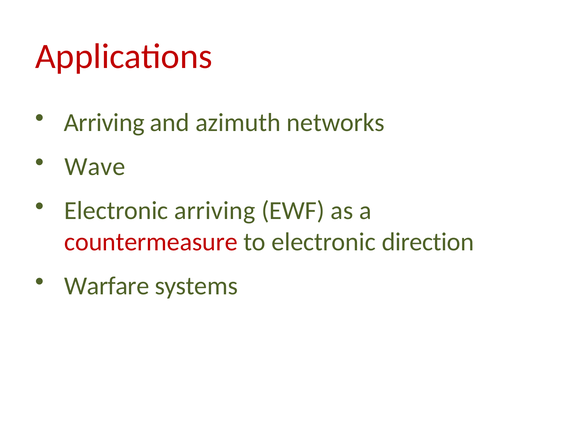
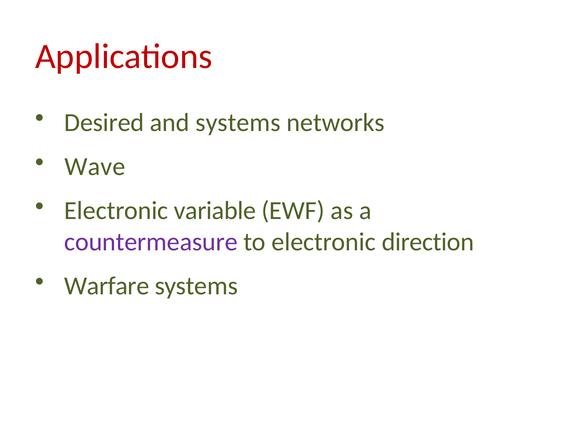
Arriving at (104, 123): Arriving -> Desired
and azimuth: azimuth -> systems
Electronic arriving: arriving -> variable
countermeasure colour: red -> purple
